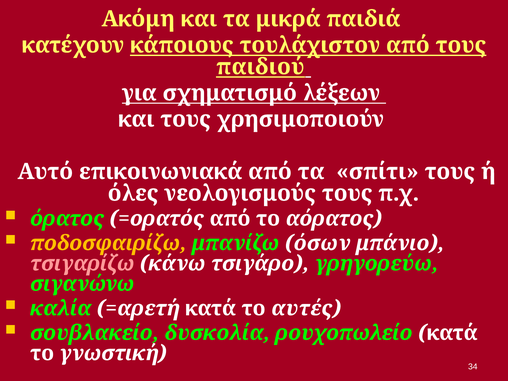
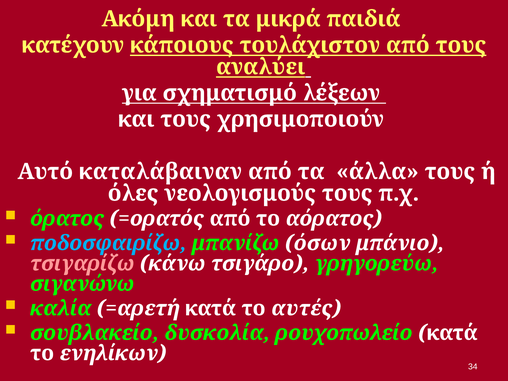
παιδιού: παιδιού -> αναλύει
επικοινωνιακά: επικοινωνιακά -> καταλάβαιναν
σπίτι: σπίτι -> άλλα
ποδοσφαιρίζω colour: yellow -> light blue
γνωστική: γνωστική -> ενηλίκων
